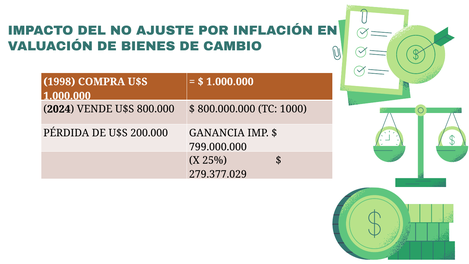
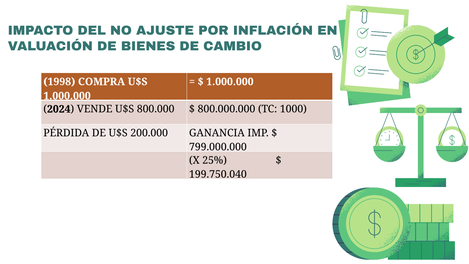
279.377.029: 279.377.029 -> 199.750.040
